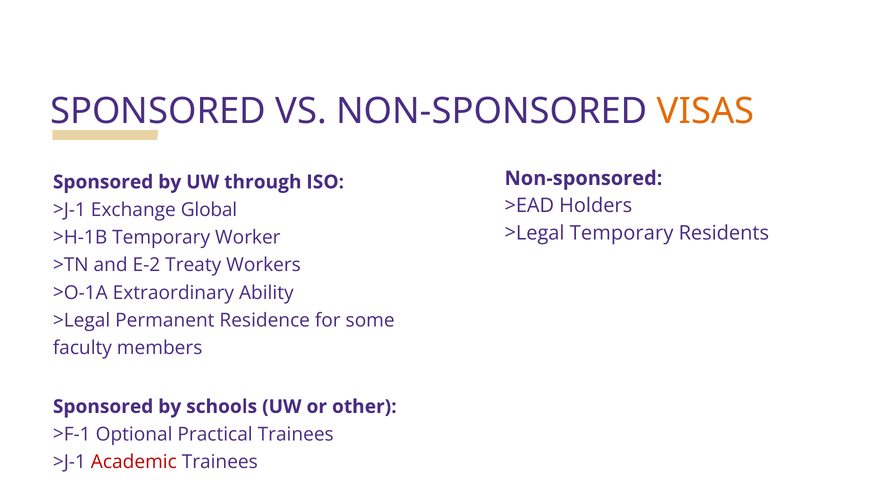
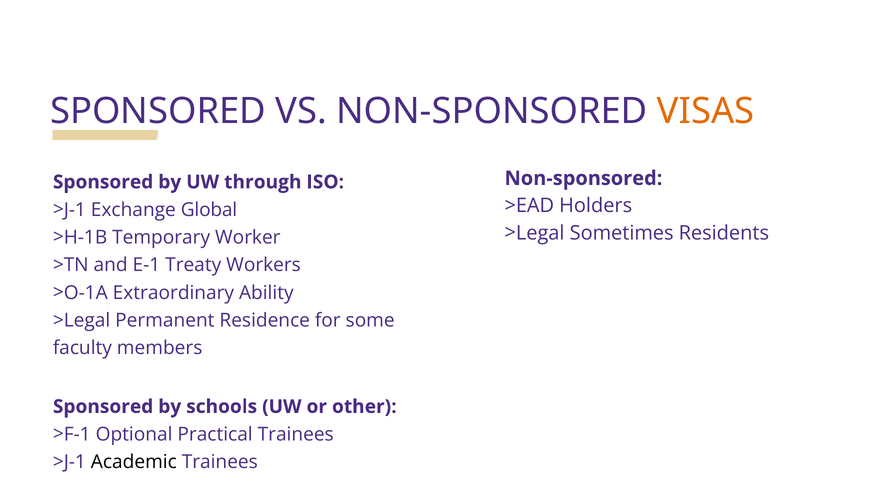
Temporary at (622, 233): Temporary -> Sometimes
E-2: E-2 -> E-1
Academic colour: red -> black
